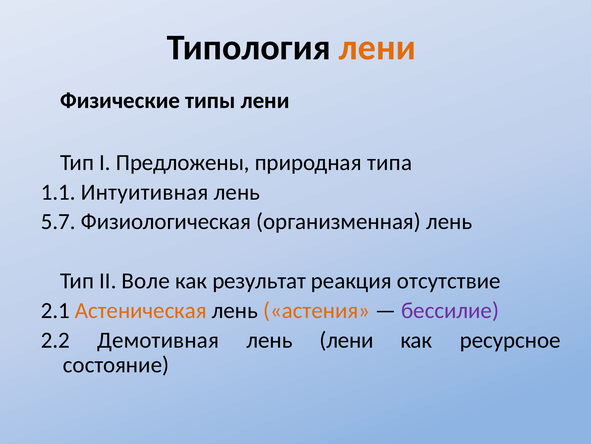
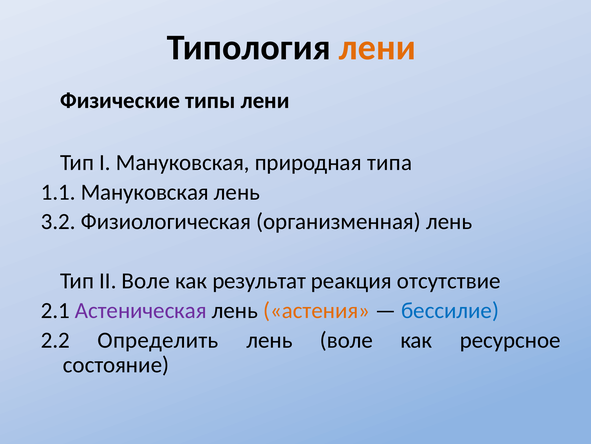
I Предложены: Предложены -> Мануковская
1.1 Интуитивная: Интуитивная -> Мануковская
5.7: 5.7 -> 3.2
Астеническая colour: orange -> purple
бессилие colour: purple -> blue
Демотивная: Демотивная -> Определить
лень лени: лени -> воле
